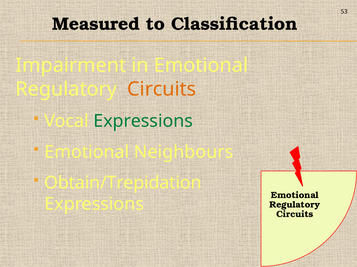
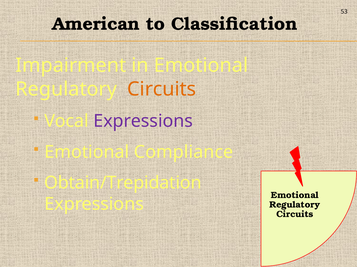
Measured: Measured -> American
Expressions at (143, 121) colour: green -> purple
Neighbours: Neighbours -> Compliance
